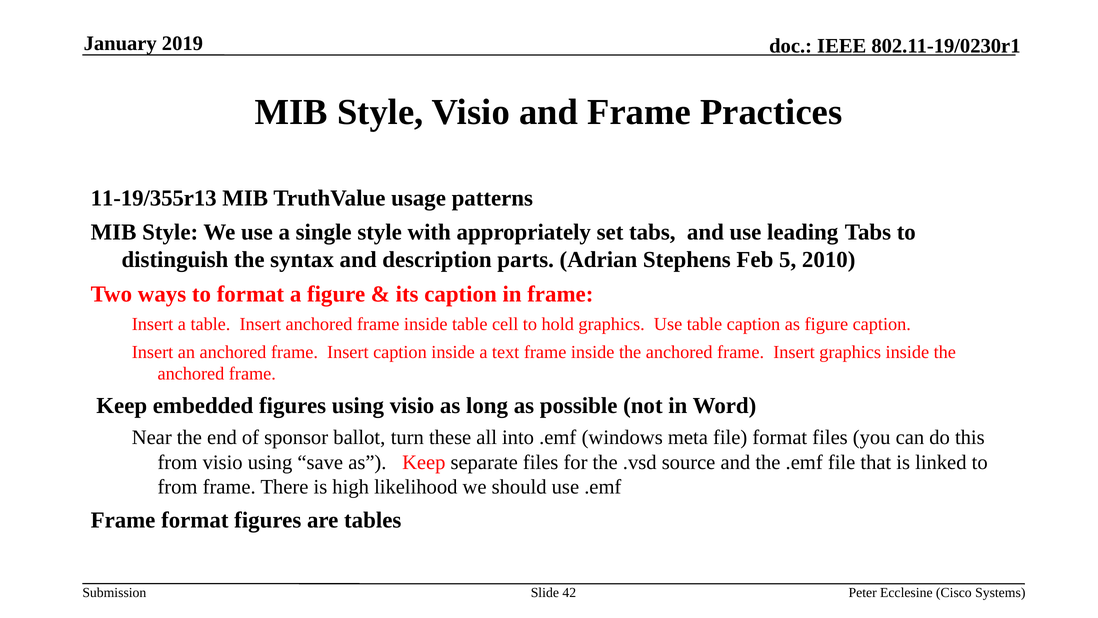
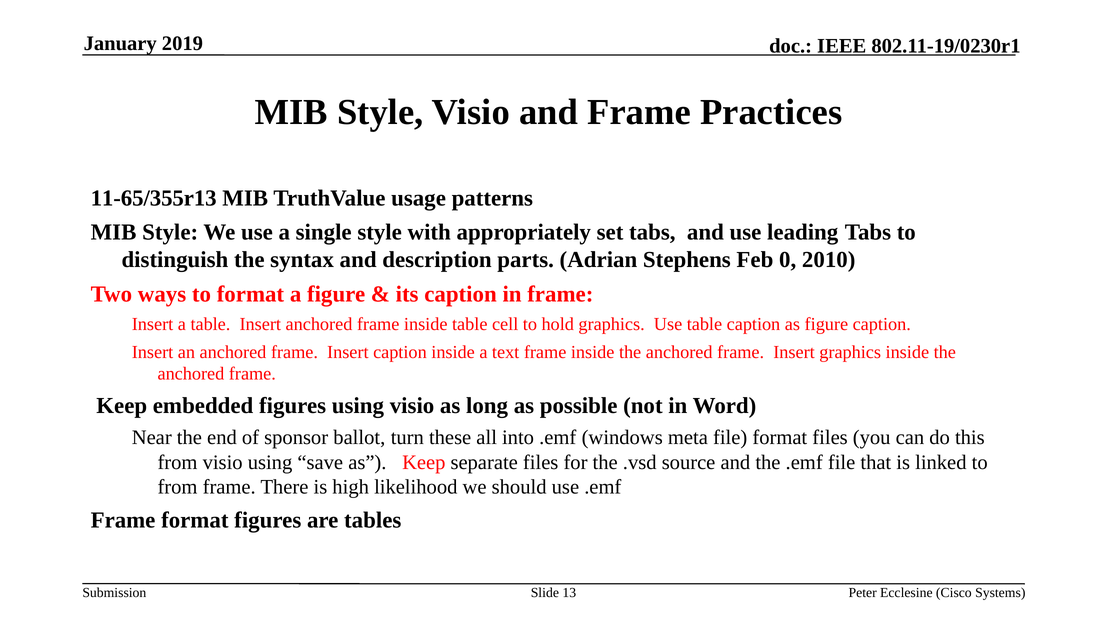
11-19/355r13: 11-19/355r13 -> 11-65/355r13
5: 5 -> 0
42: 42 -> 13
